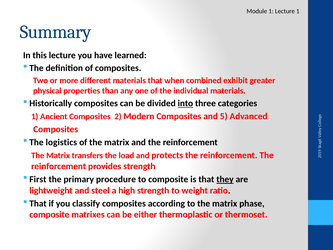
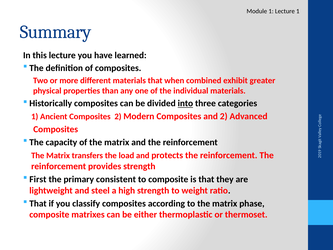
and 5: 5 -> 2
logistics: logistics -> capacity
procedure: procedure -> consistent
they underline: present -> none
